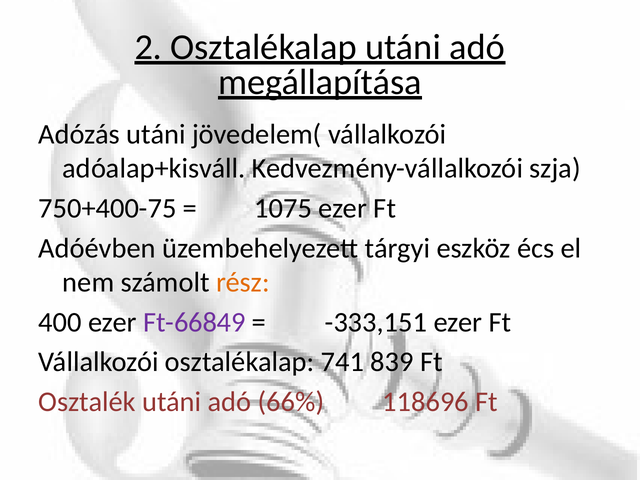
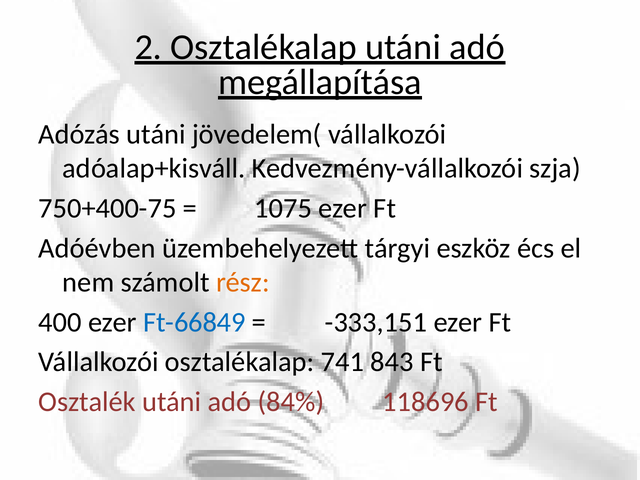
Ft-66849 colour: purple -> blue
839: 839 -> 843
66%: 66% -> 84%
